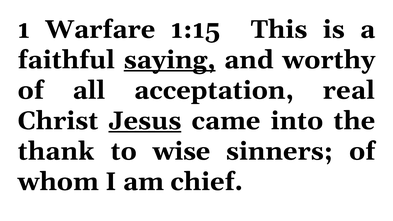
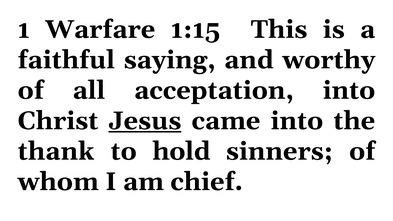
saying underline: present -> none
acceptation real: real -> into
wise: wise -> hold
